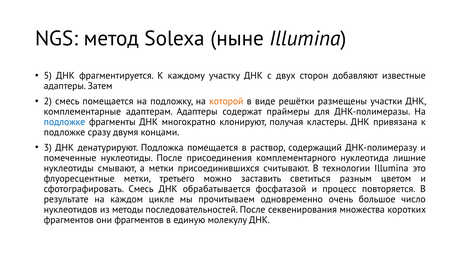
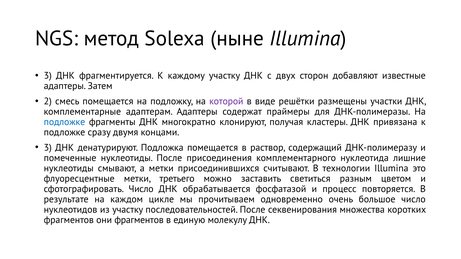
5 at (48, 76): 5 -> 3
которой colour: orange -> purple
сфотографировать Смесь: Смесь -> Число
из методы: методы -> участку
